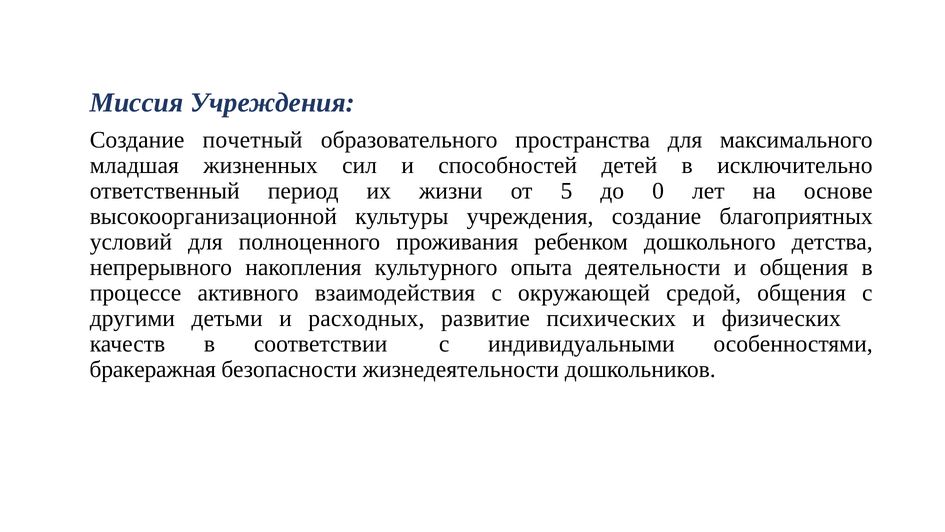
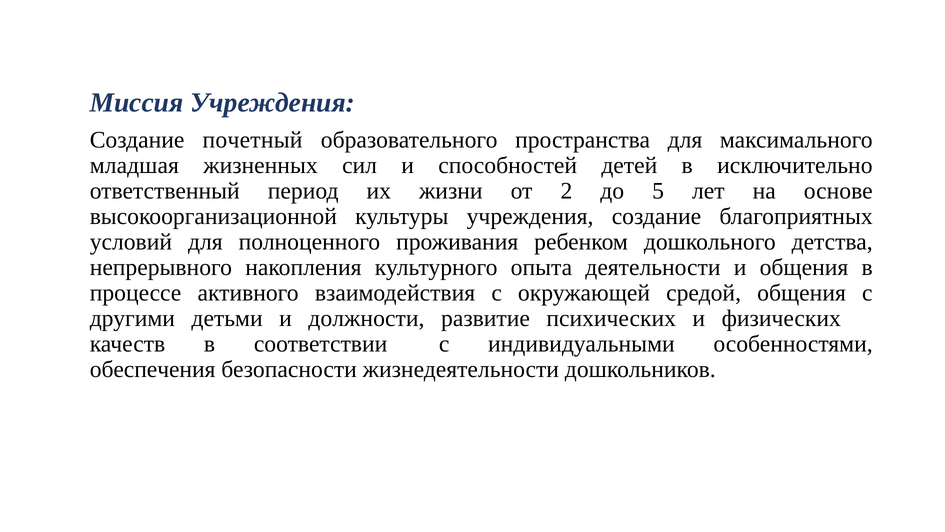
5: 5 -> 2
0: 0 -> 5
расходных: расходных -> должности
бракеражная: бракеражная -> обеспечения
